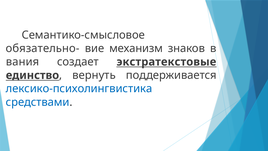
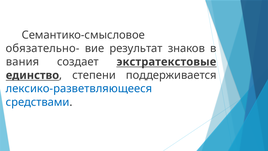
механизм: механизм -> результат
вернуть: вернуть -> степени
лексико-психолингвистика: лексико-психолингвистика -> лексико-разветвляющееся
